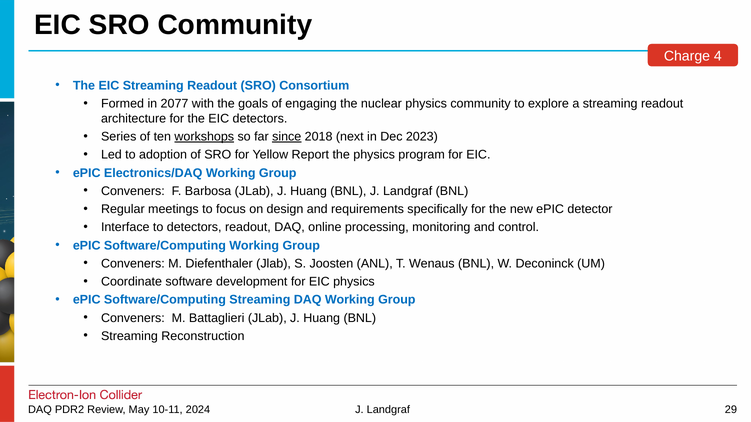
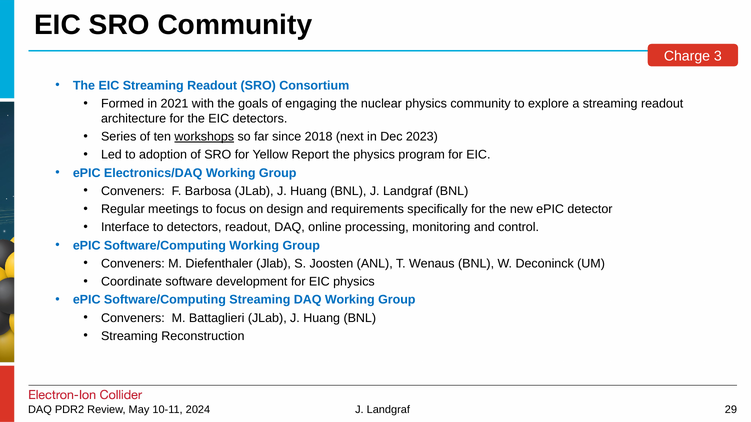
4: 4 -> 3
2077: 2077 -> 2021
since underline: present -> none
